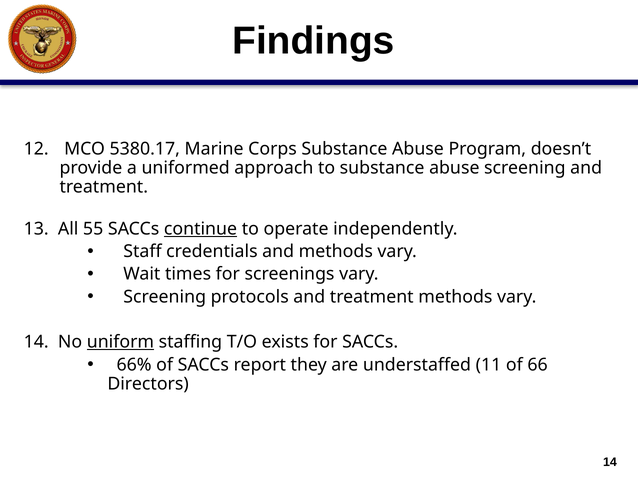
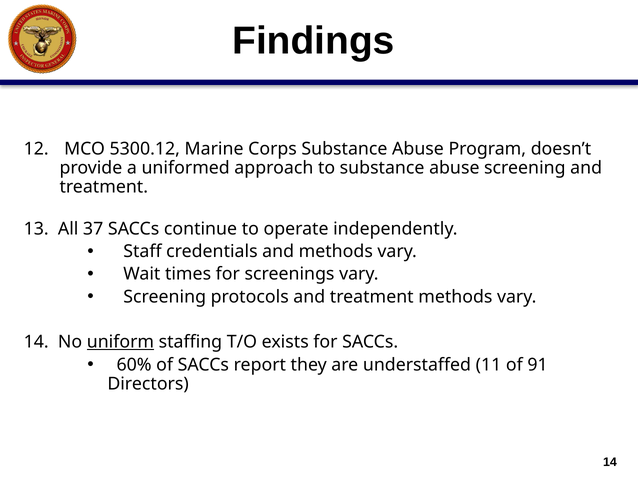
5380.17: 5380.17 -> 5300.12
55: 55 -> 37
continue underline: present -> none
66%: 66% -> 60%
66: 66 -> 91
